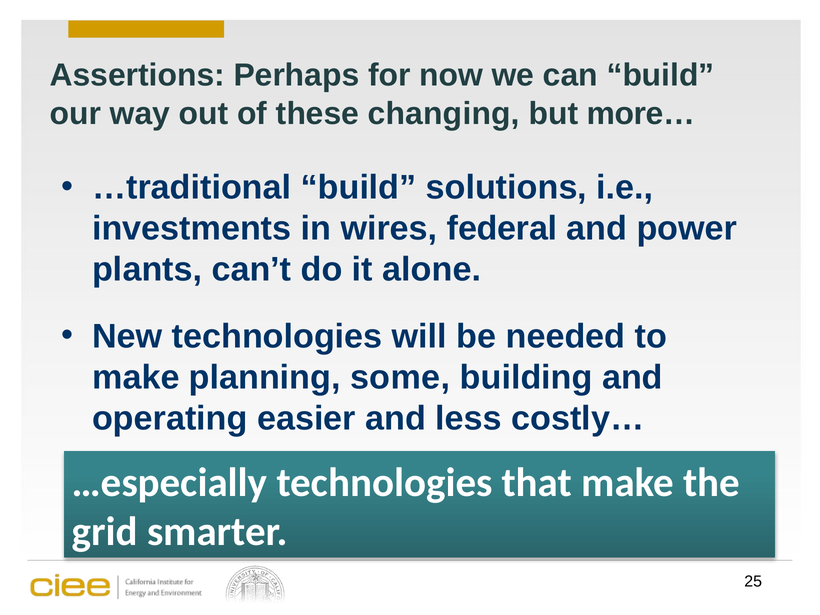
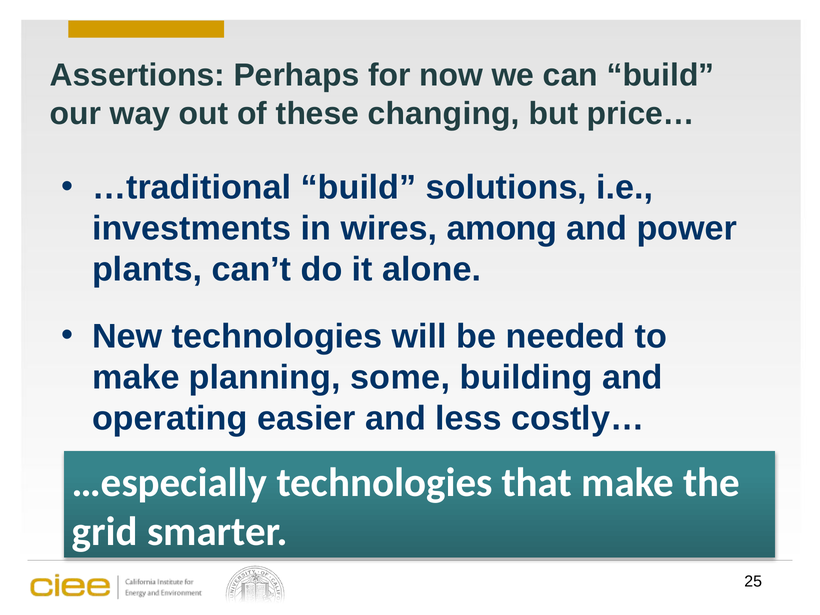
more…: more… -> price…
federal: federal -> among
